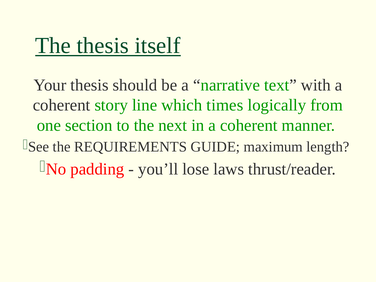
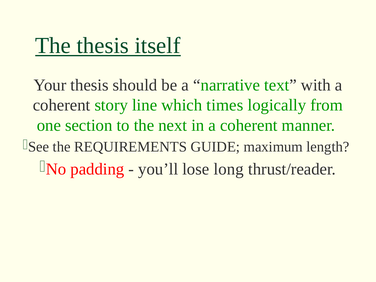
laws: laws -> long
